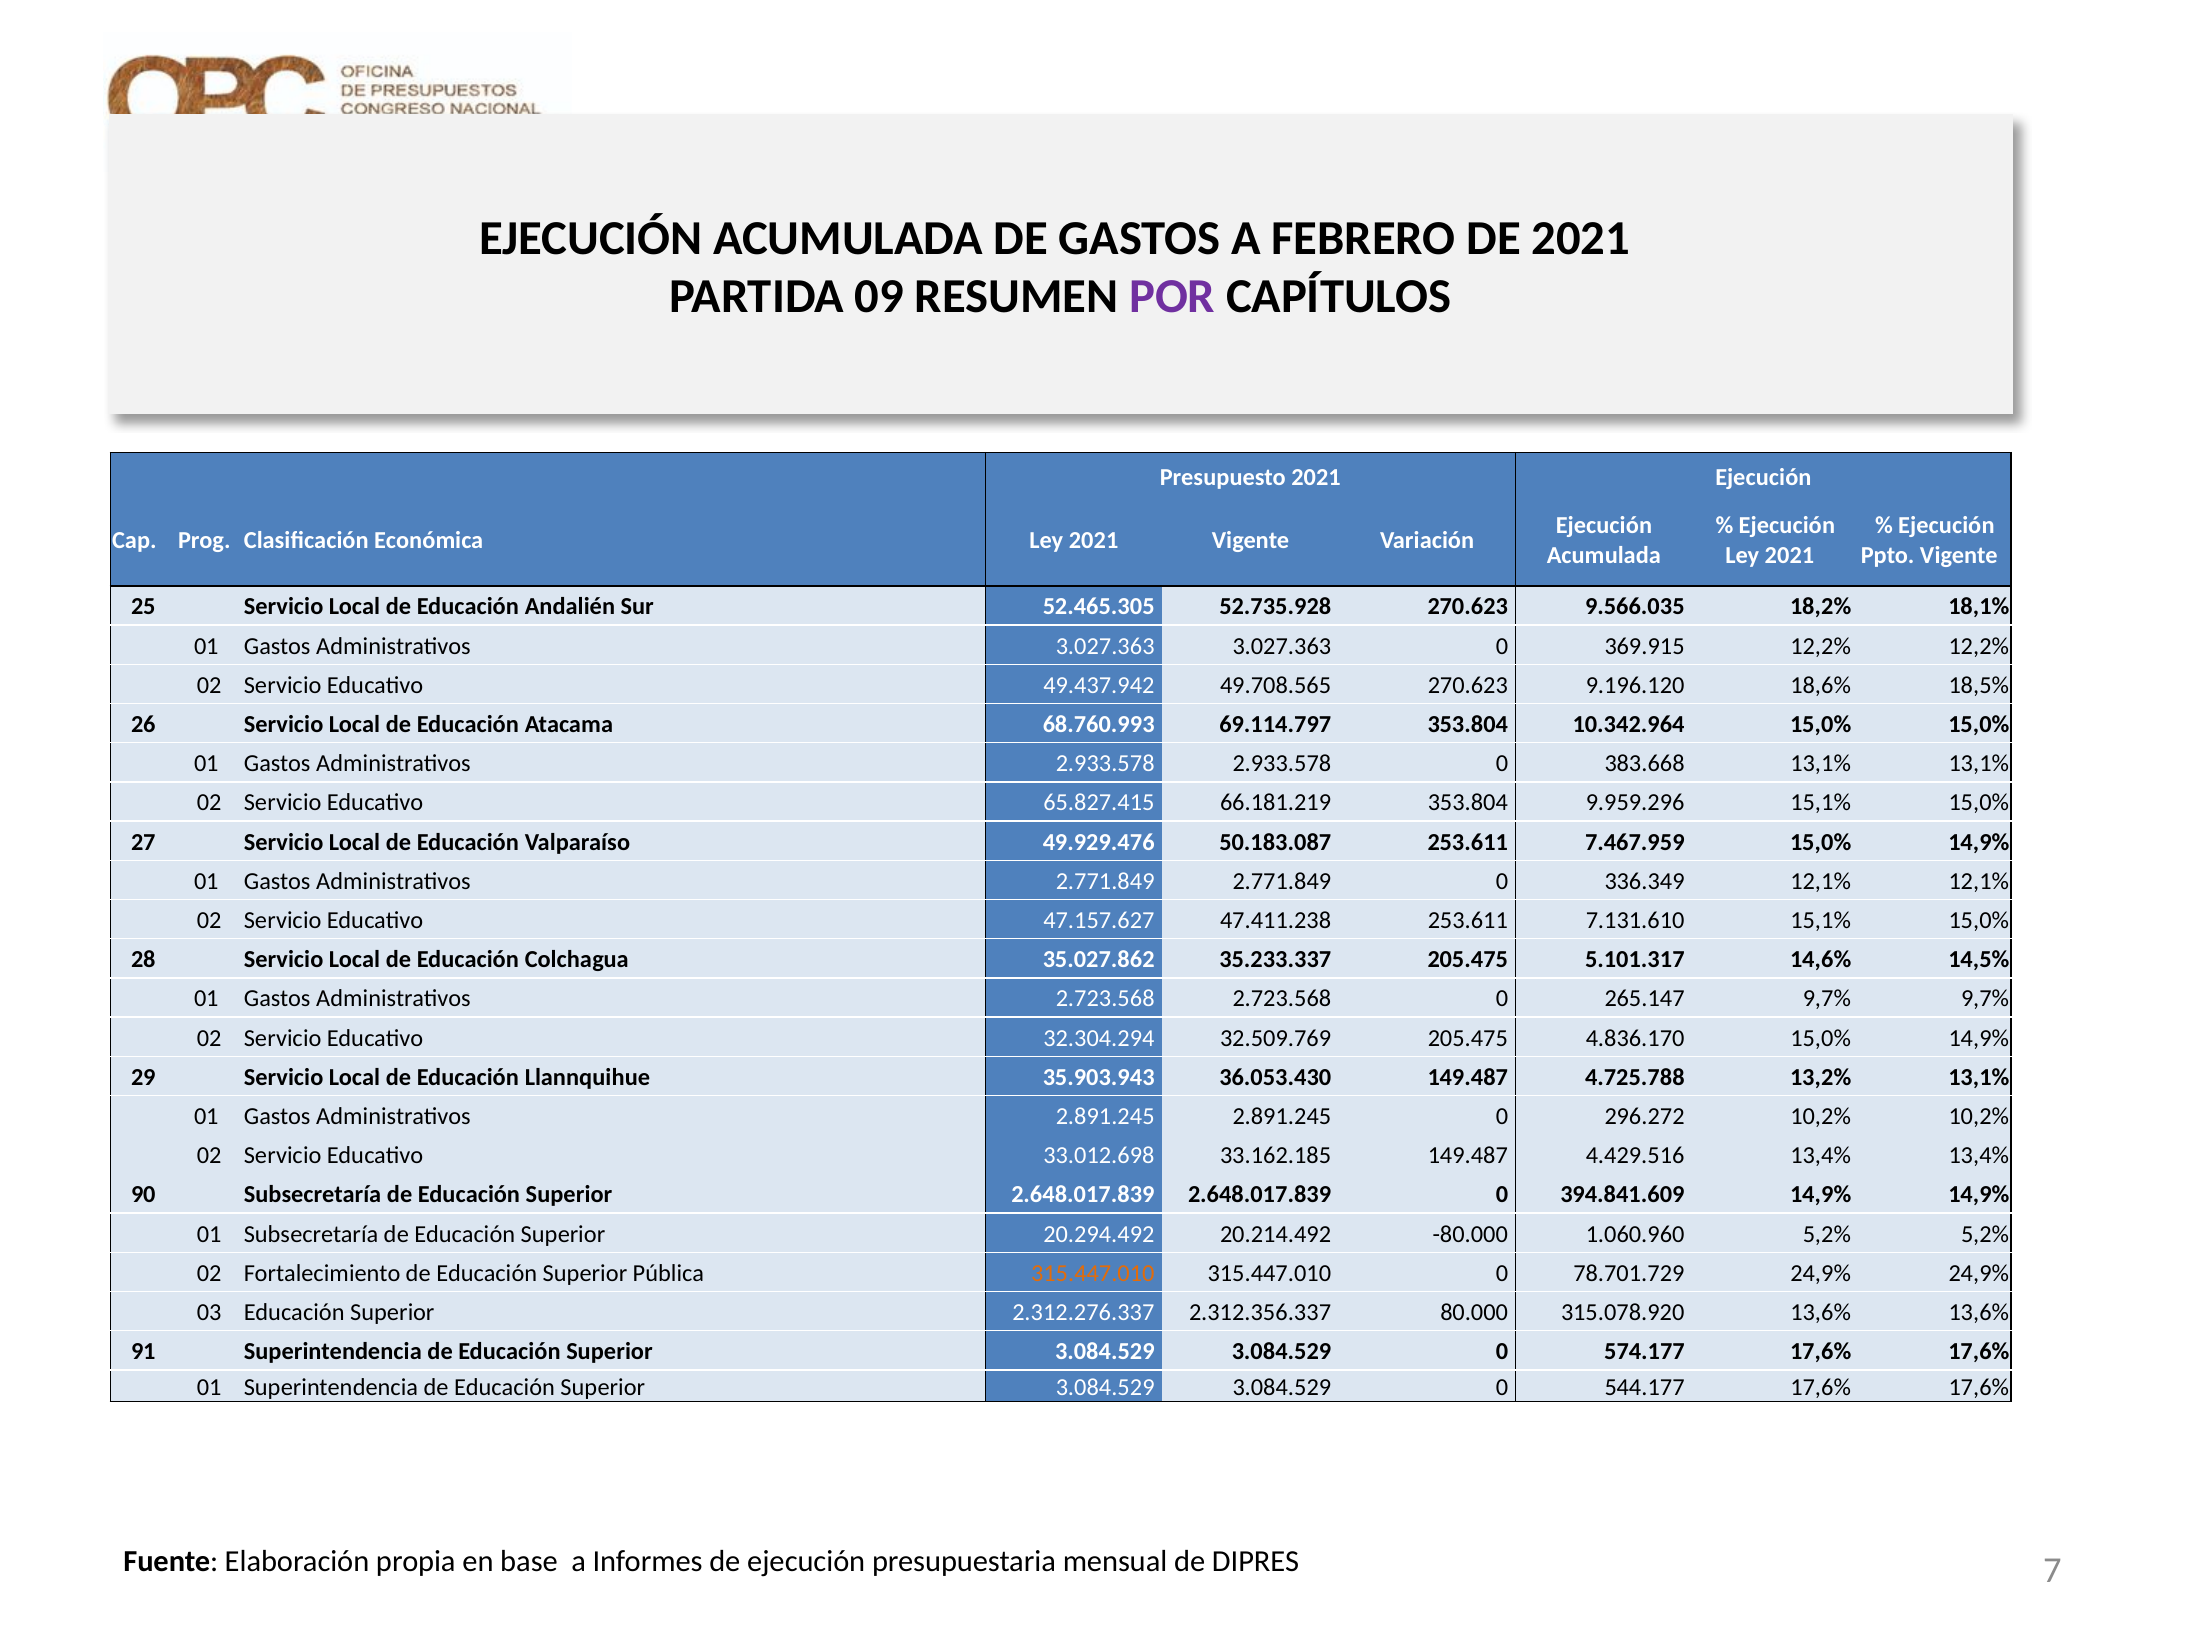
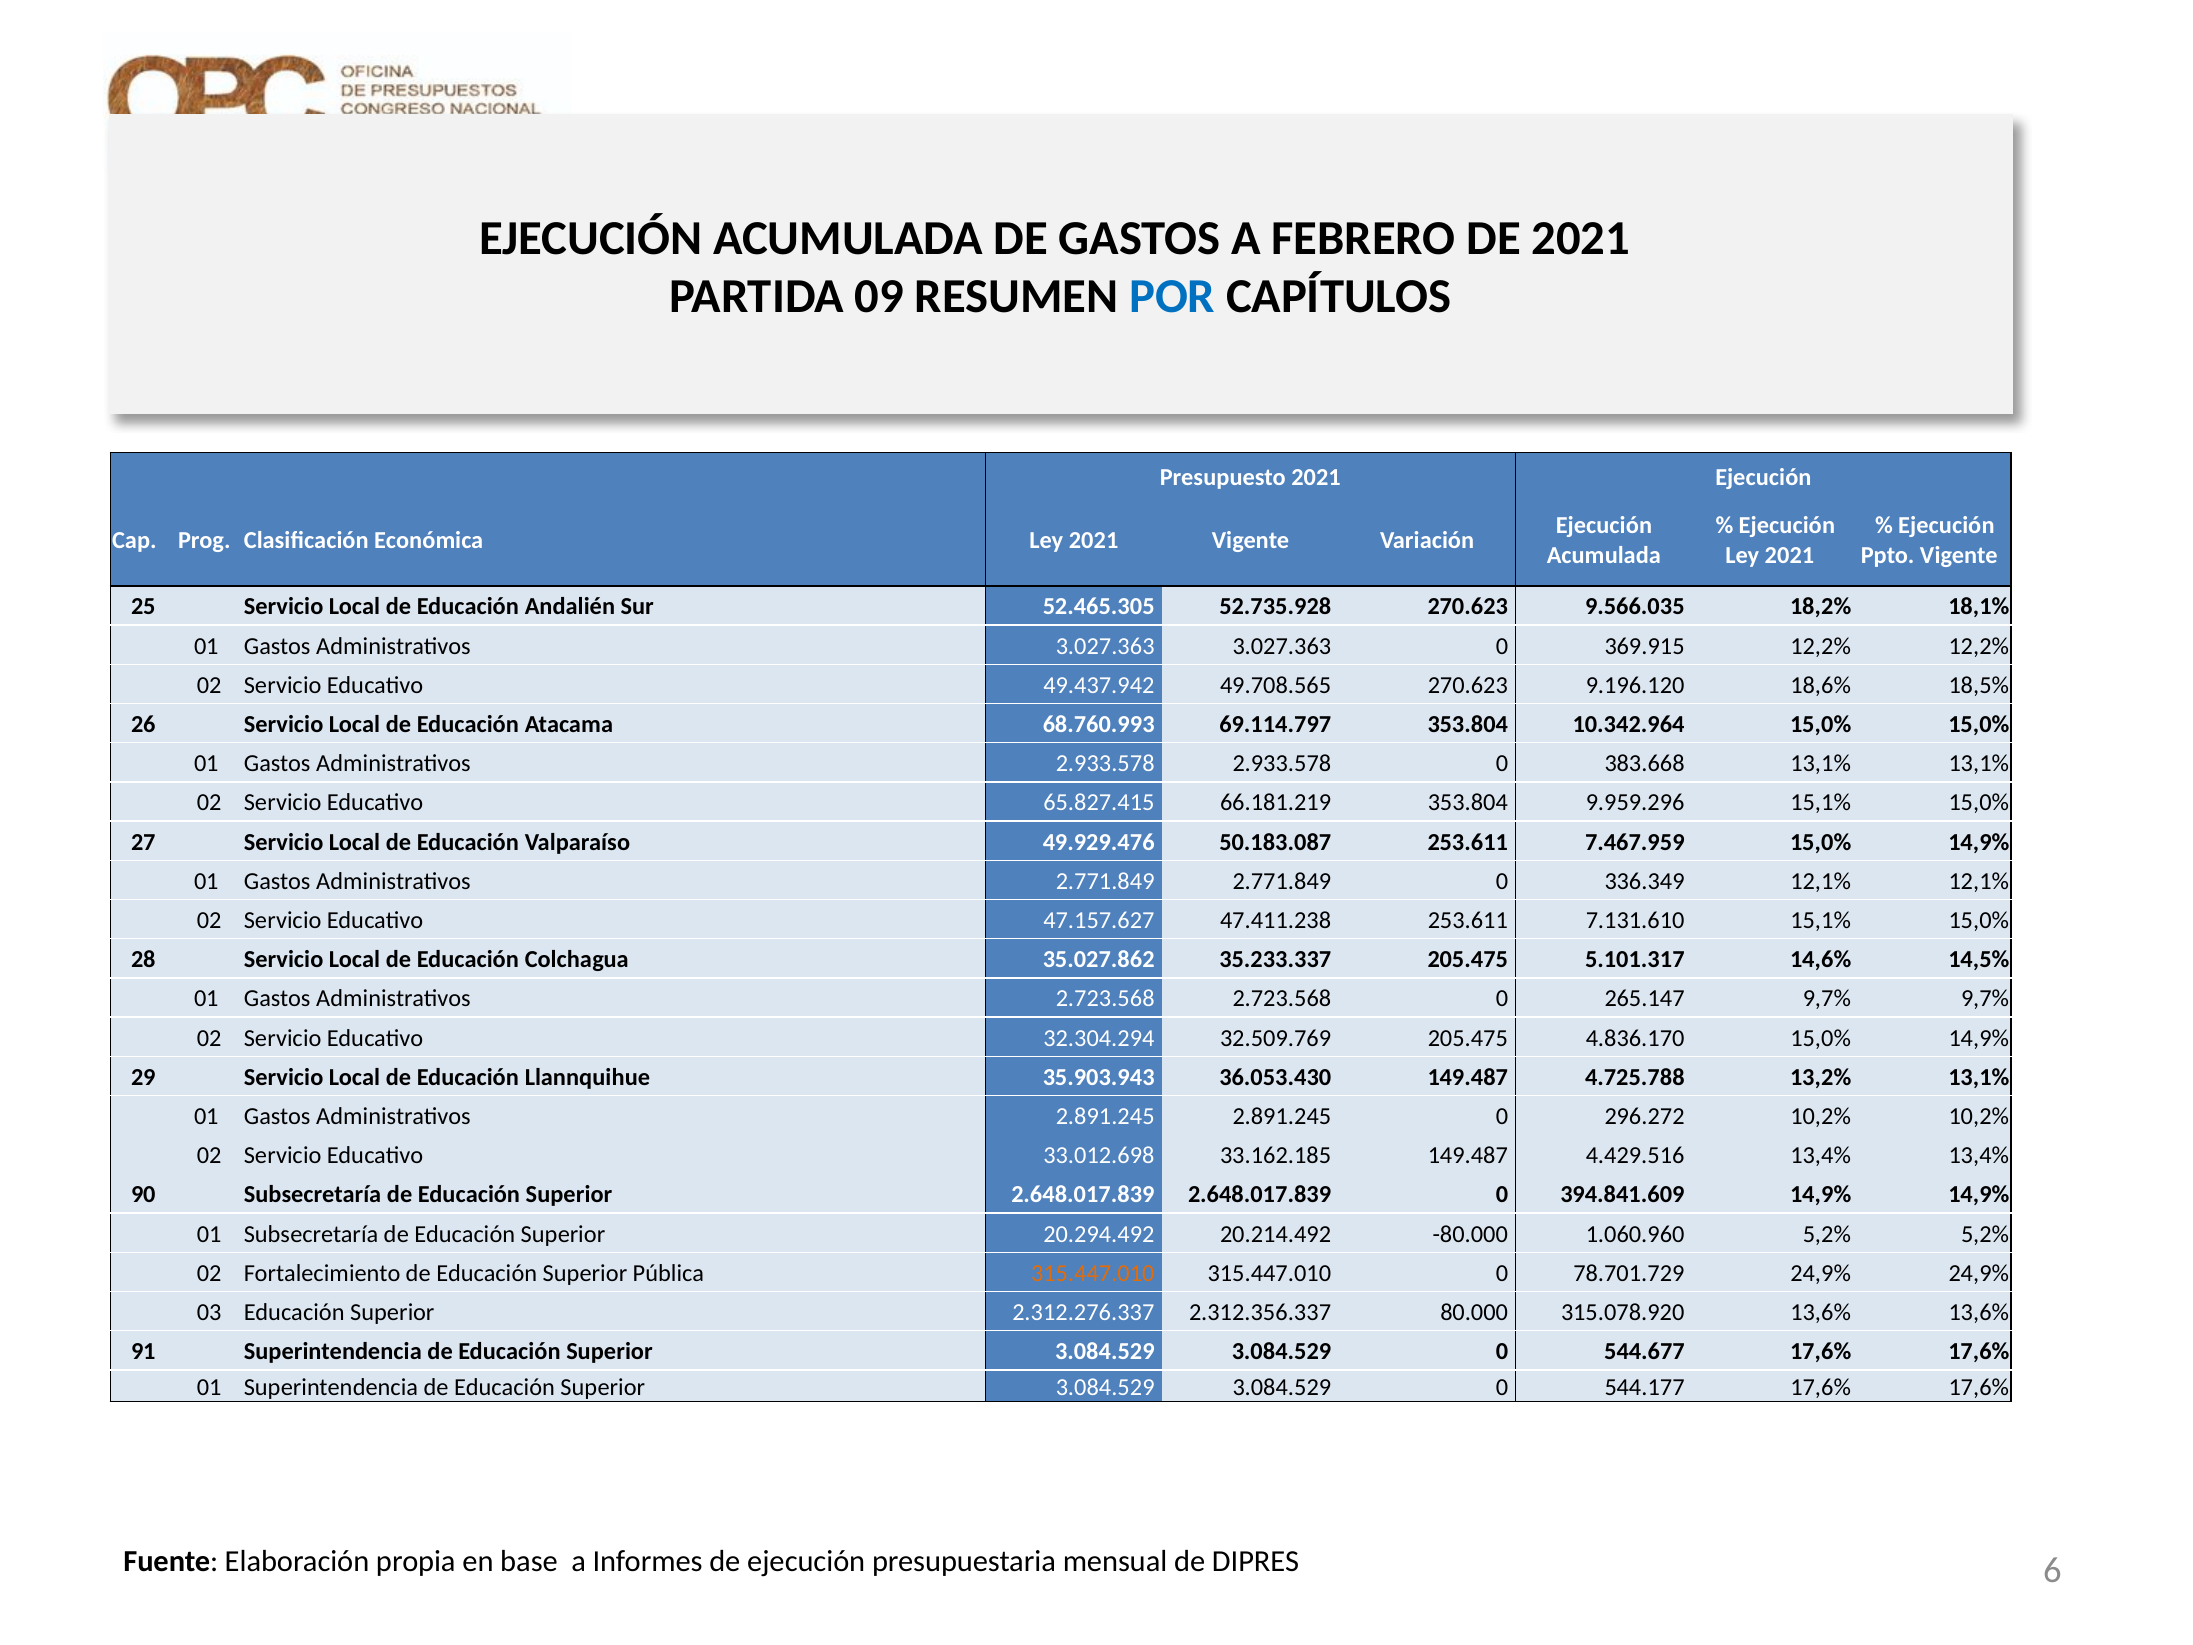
POR colour: purple -> blue
574.177: 574.177 -> 544.677
7: 7 -> 6
